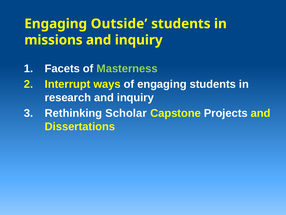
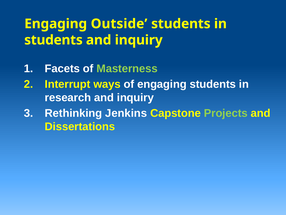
missions at (53, 40): missions -> students
Scholar: Scholar -> Jenkins
Projects colour: white -> light green
